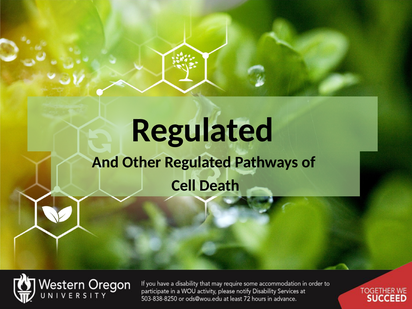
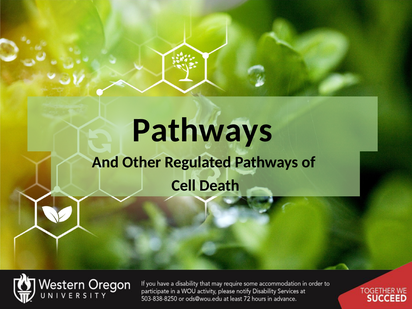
Regulated at (203, 130): Regulated -> Pathways
